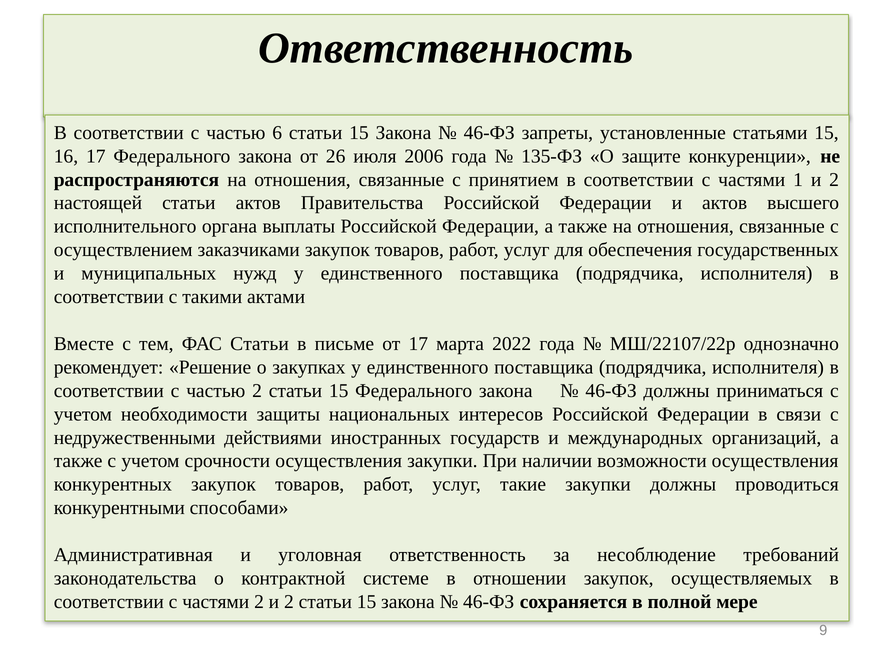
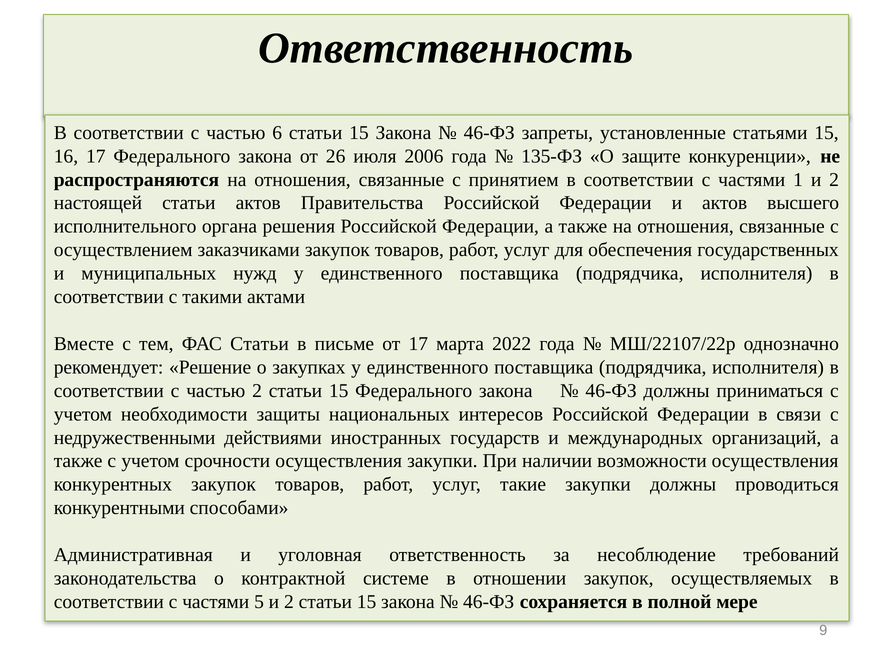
выплаты: выплаты -> решения
частями 2: 2 -> 5
